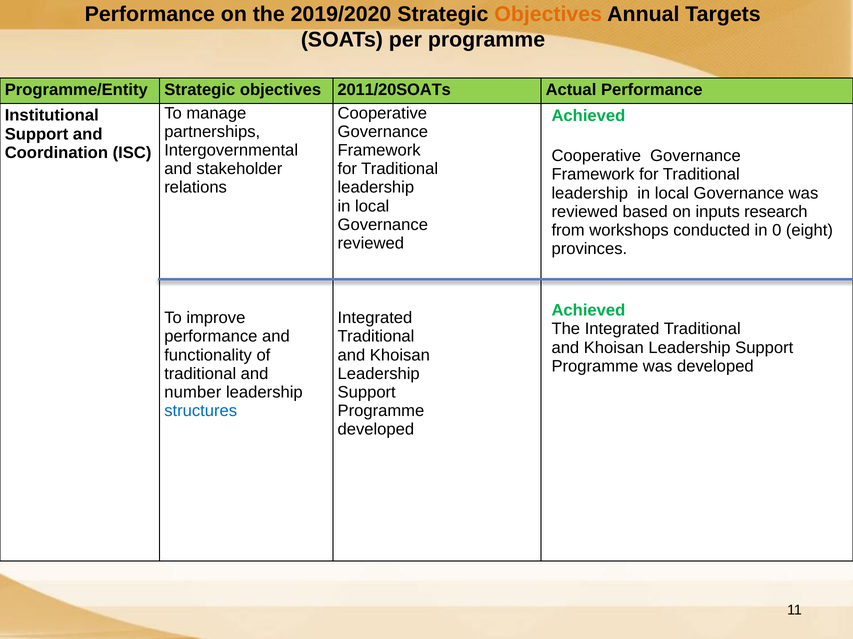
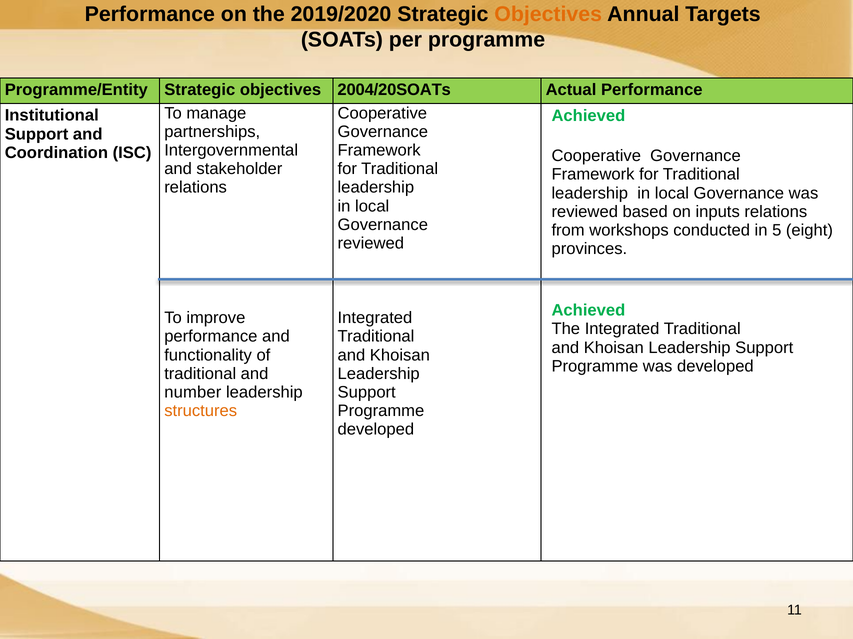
2011/20SOATs: 2011/20SOATs -> 2004/20SOATs
inputs research: research -> relations
0: 0 -> 5
structures colour: blue -> orange
